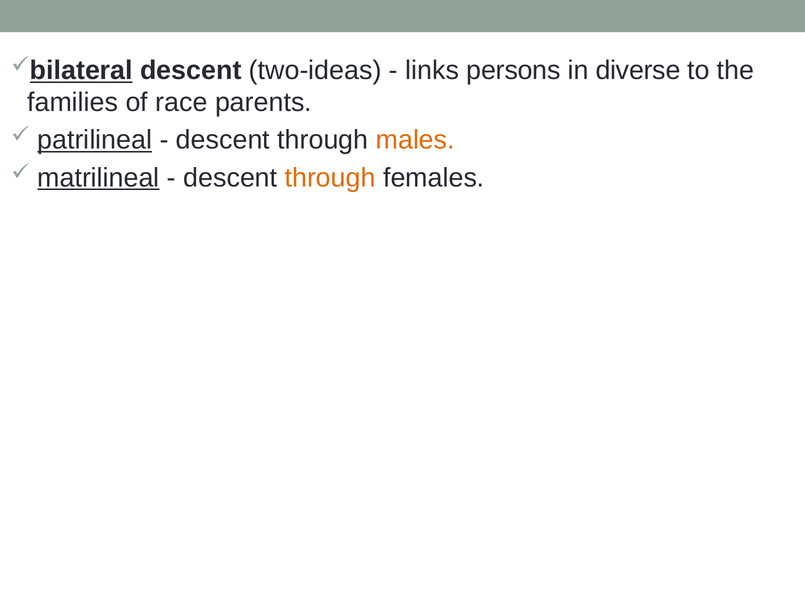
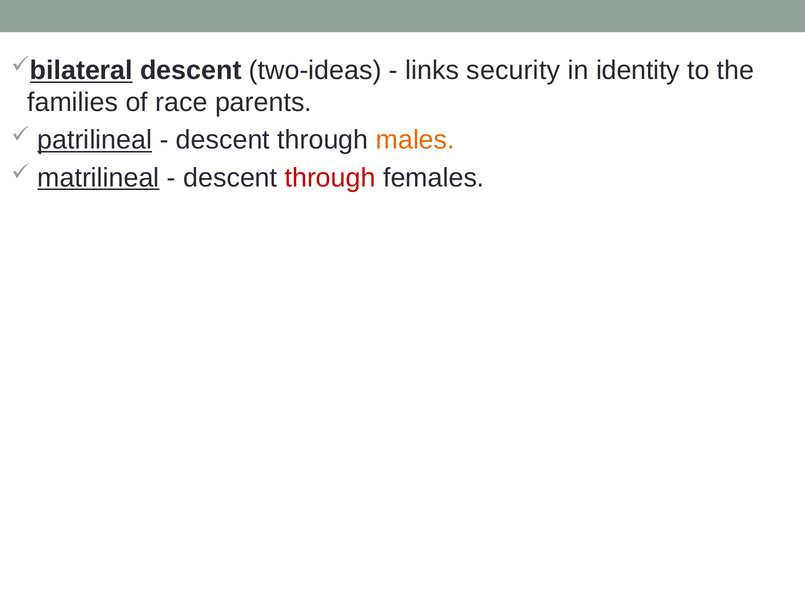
persons: persons -> security
diverse: diverse -> identity
through at (330, 178) colour: orange -> red
